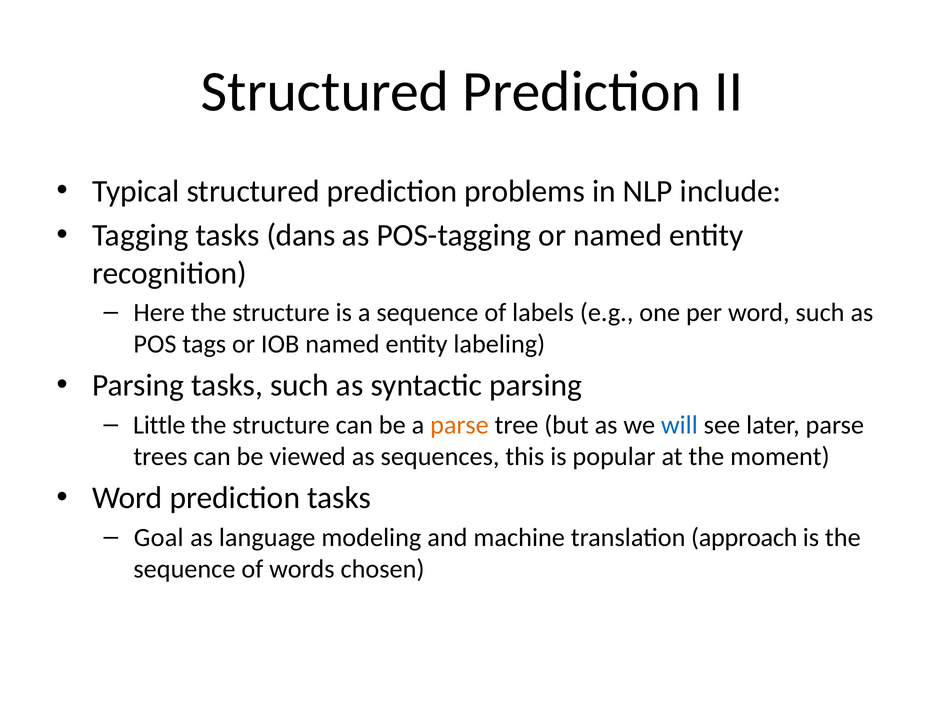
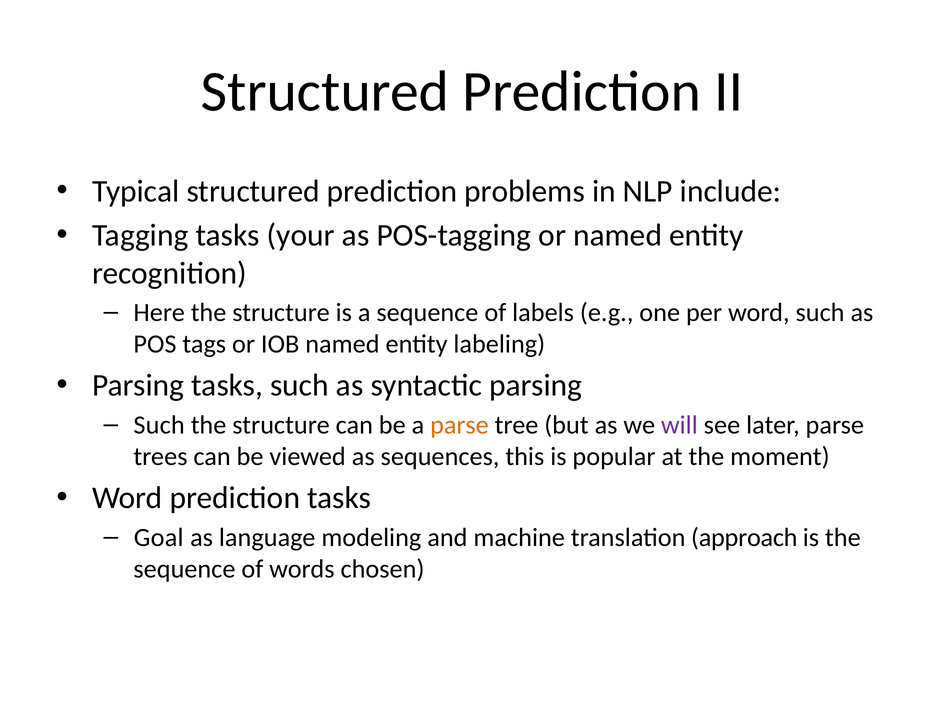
dans: dans -> your
Little at (159, 425): Little -> Such
will colour: blue -> purple
